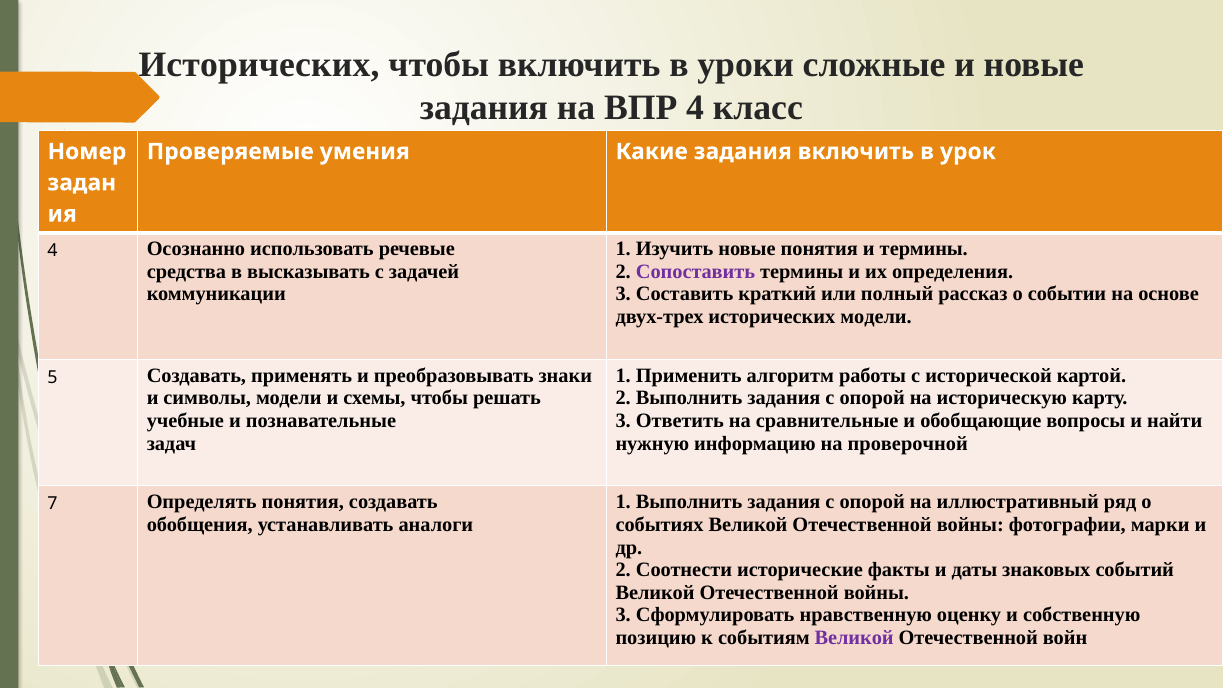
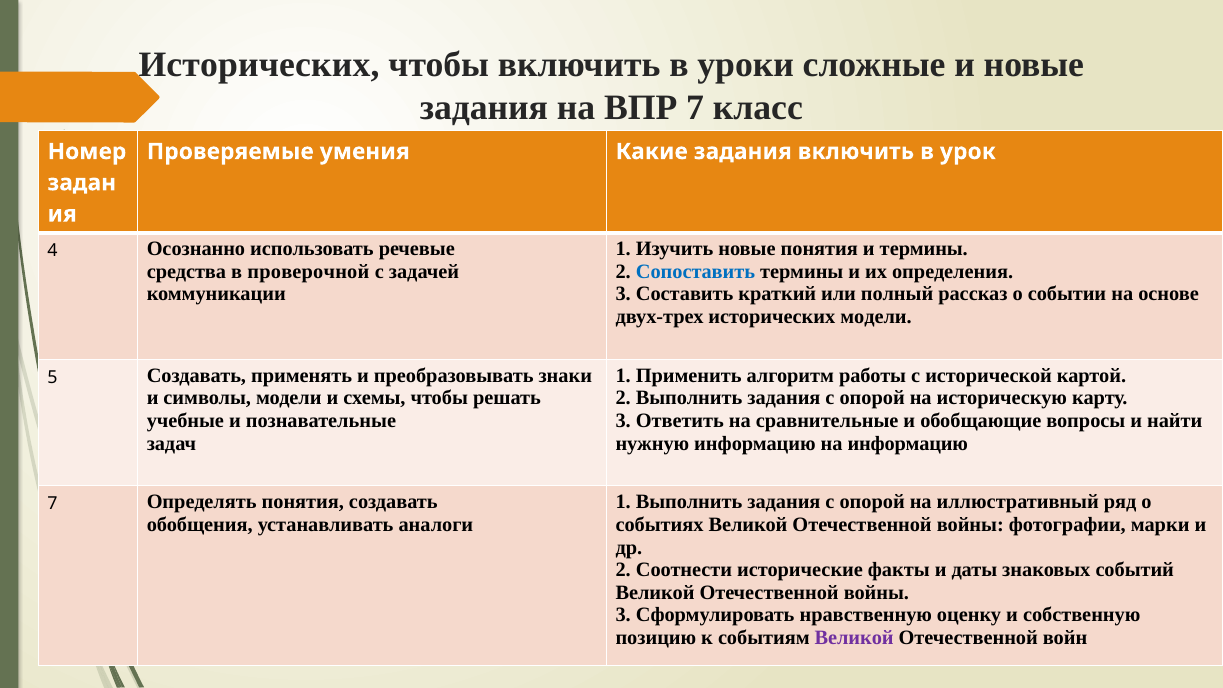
ВПР 4: 4 -> 7
высказывать: высказывать -> проверочной
Сопоставить colour: purple -> blue
на проверочной: проверочной -> информацию
